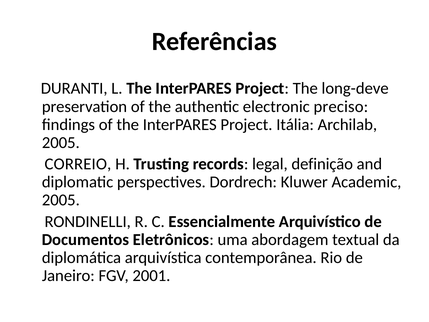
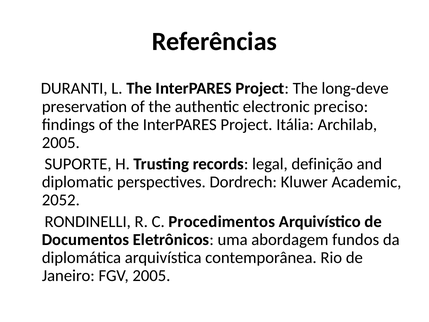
CORREIO: CORREIO -> SUPORTE
2005 at (61, 200): 2005 -> 2052
Essencialmente: Essencialmente -> Procedimentos
textual: textual -> fundos
FGV 2001: 2001 -> 2005
